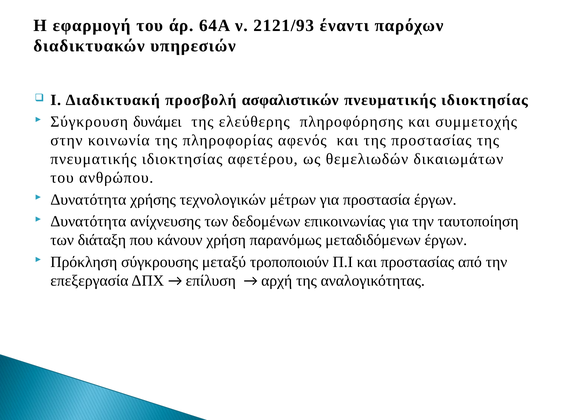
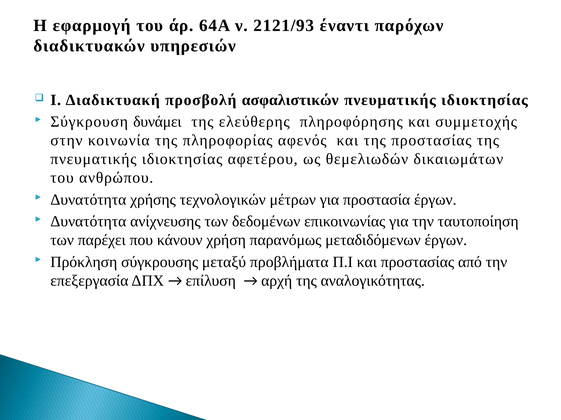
διάταξη: διάταξη -> παρέχει
τροποποιούν: τροποποιούν -> προβλήματα
